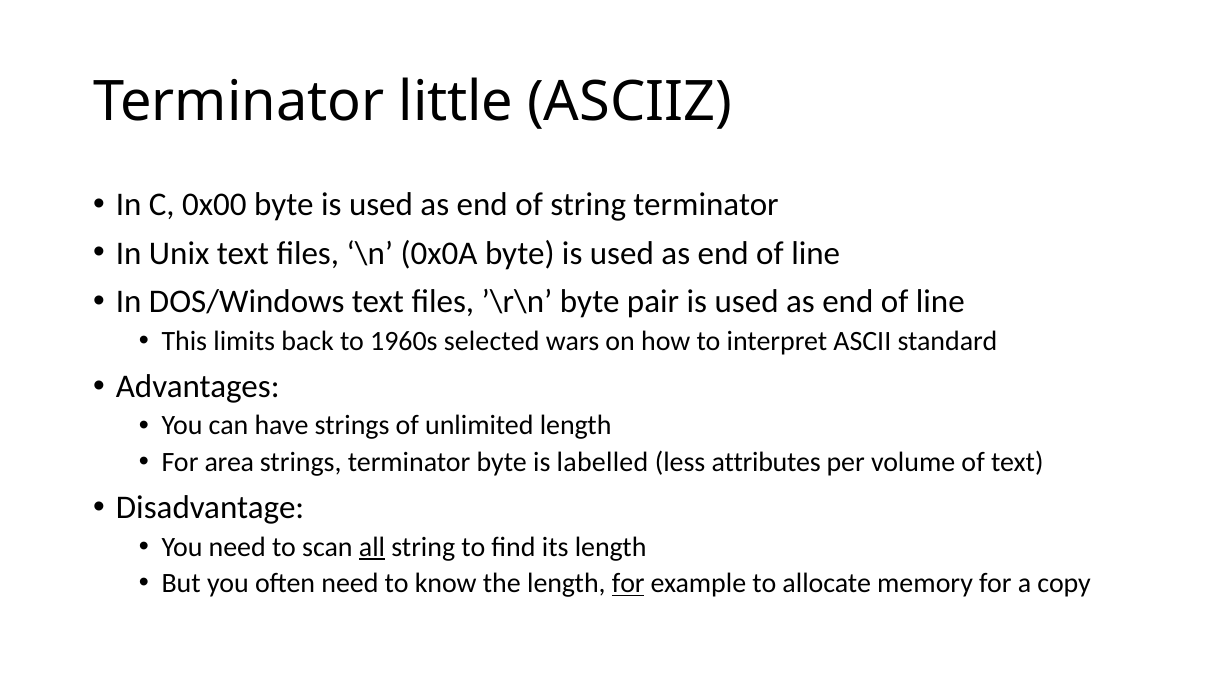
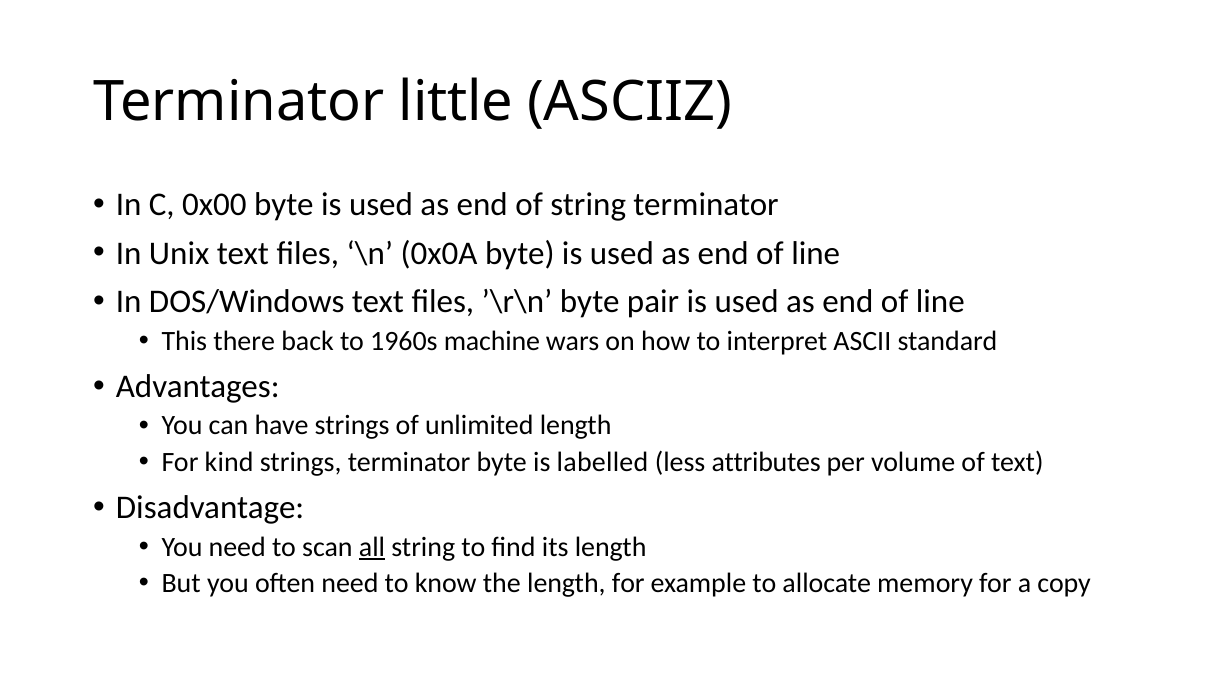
limits: limits -> there
selected: selected -> machine
area: area -> kind
for at (628, 584) underline: present -> none
